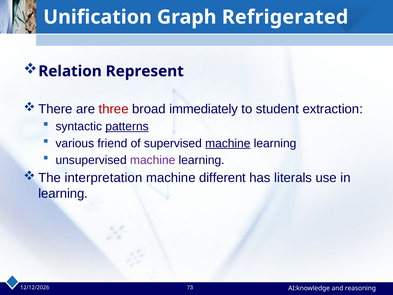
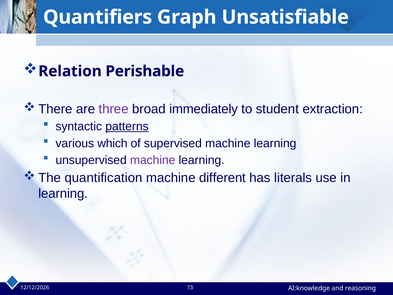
Unification: Unification -> Quantifiers
Refrigerated: Refrigerated -> Unsatisfiable
Represent: Represent -> Perishable
three colour: red -> purple
friend: friend -> which
machine at (228, 143) underline: present -> none
interpretation: interpretation -> quantification
